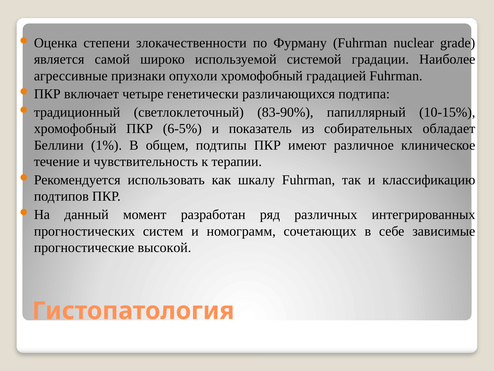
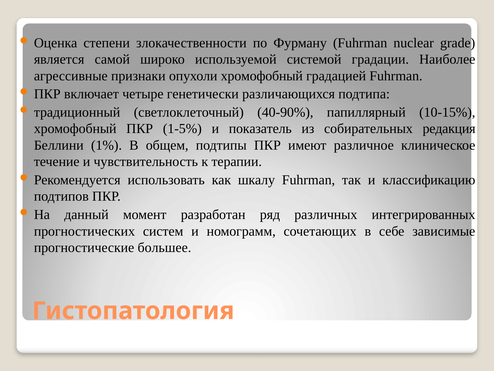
83-90%: 83-90% -> 40-90%
6-5%: 6-5% -> 1-5%
обладает: обладает -> редакция
высокой: высокой -> большее
